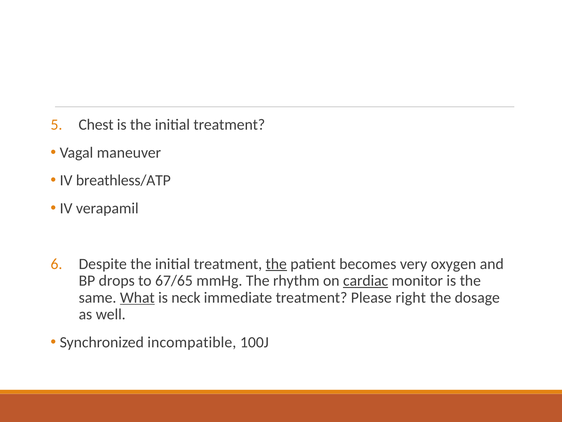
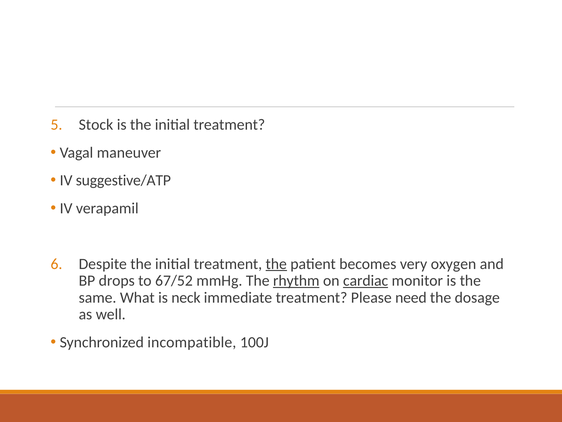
Chest: Chest -> Stock
breathless/ATP: breathless/ATP -> suggestive/ATP
67/65: 67/65 -> 67/52
rhythm underline: none -> present
What underline: present -> none
right: right -> need
